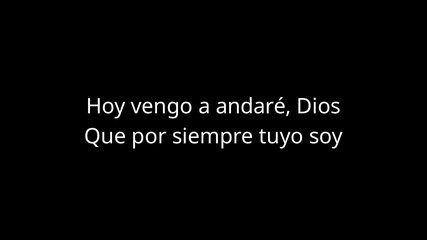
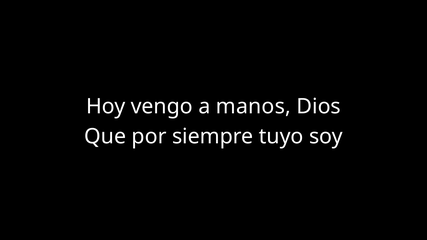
andaré: andaré -> manos
